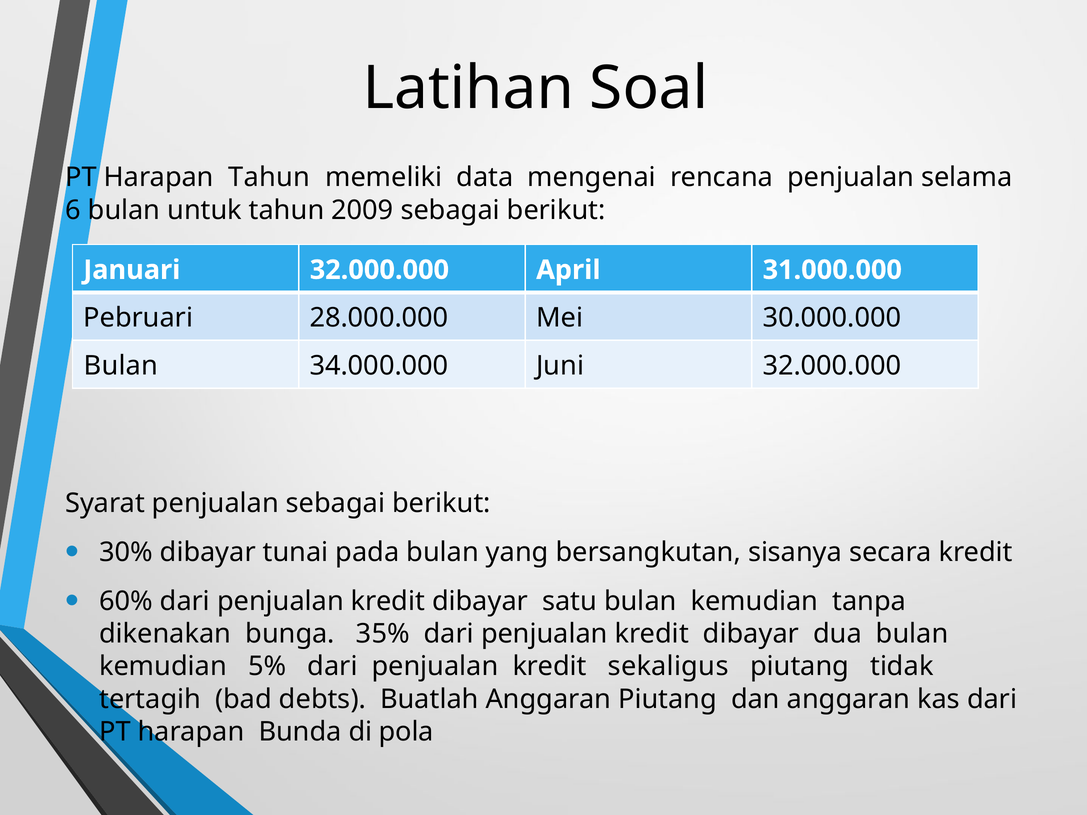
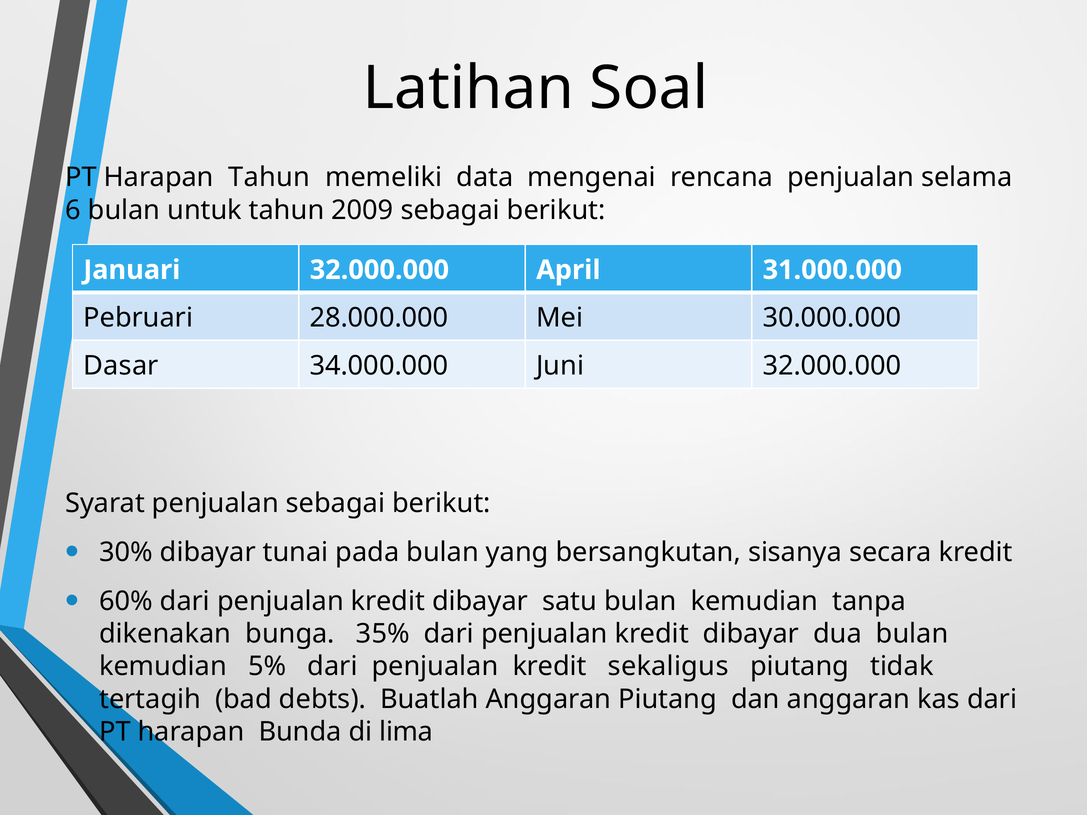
Bulan at (121, 366): Bulan -> Dasar
pola: pola -> lima
